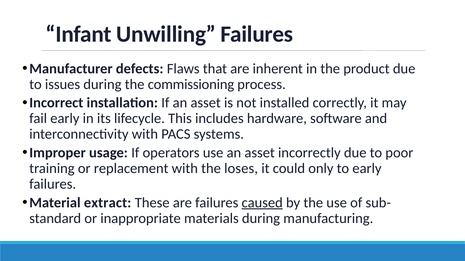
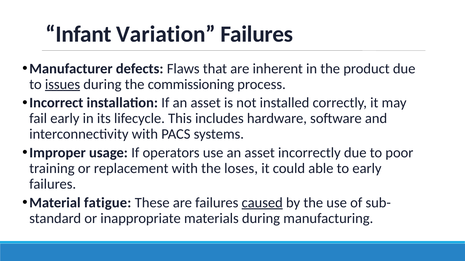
Unwilling: Unwilling -> Variation
issues underline: none -> present
only: only -> able
extract: extract -> fatigue
